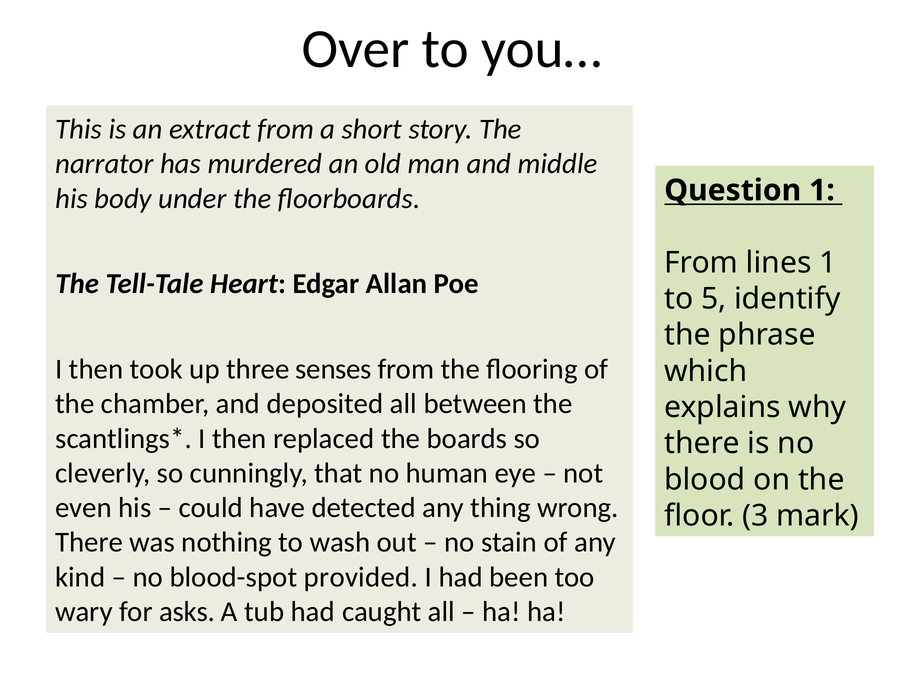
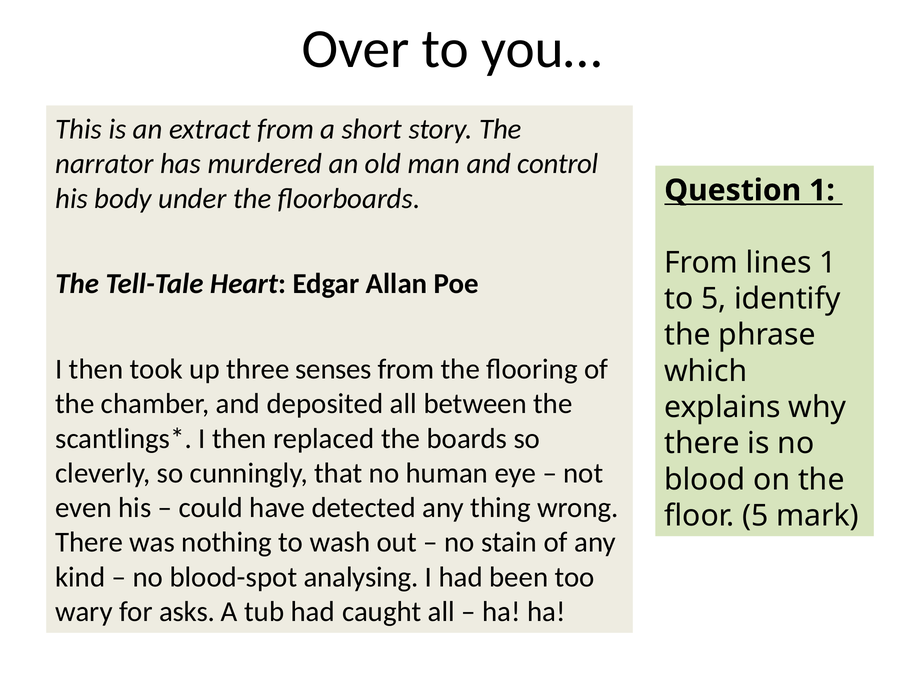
middle: middle -> control
floor 3: 3 -> 5
provided: provided -> analysing
